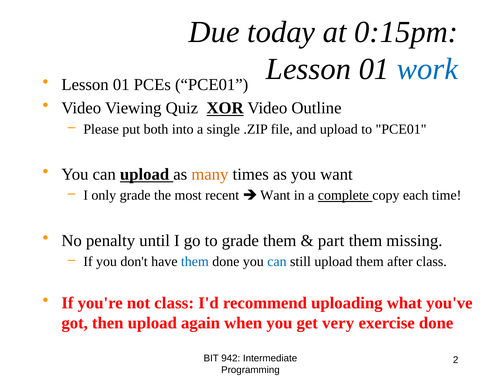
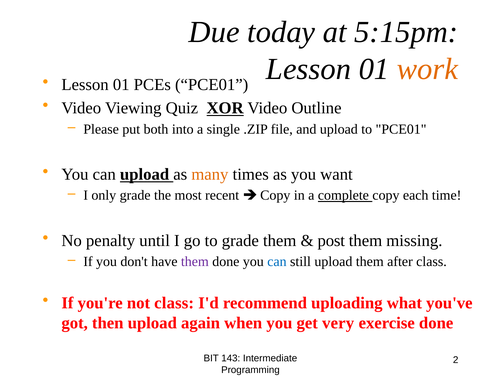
0:15pm: 0:15pm -> 5:15pm
work colour: blue -> orange
Want at (275, 195): Want -> Copy
part: part -> post
them at (195, 261) colour: blue -> purple
942: 942 -> 143
